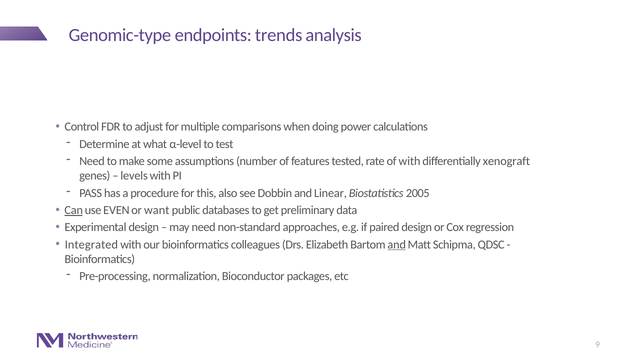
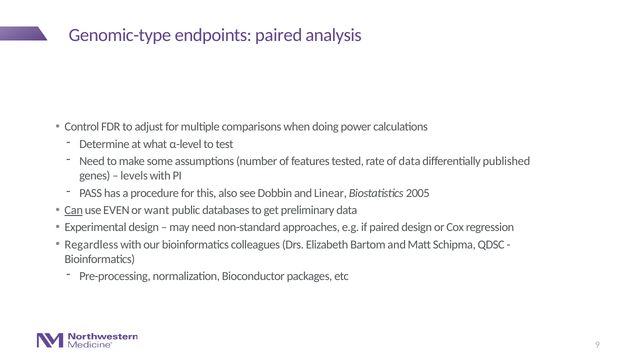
endpoints trends: trends -> paired
of with: with -> data
xenograft: xenograft -> published
Integrated: Integrated -> Regardless
and at (397, 244) underline: present -> none
